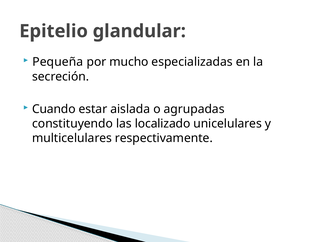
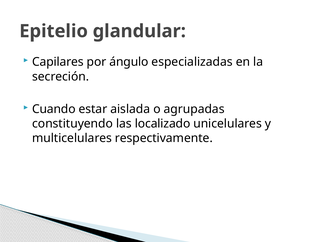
Pequeña: Pequeña -> Capilares
mucho: mucho -> ángulo
